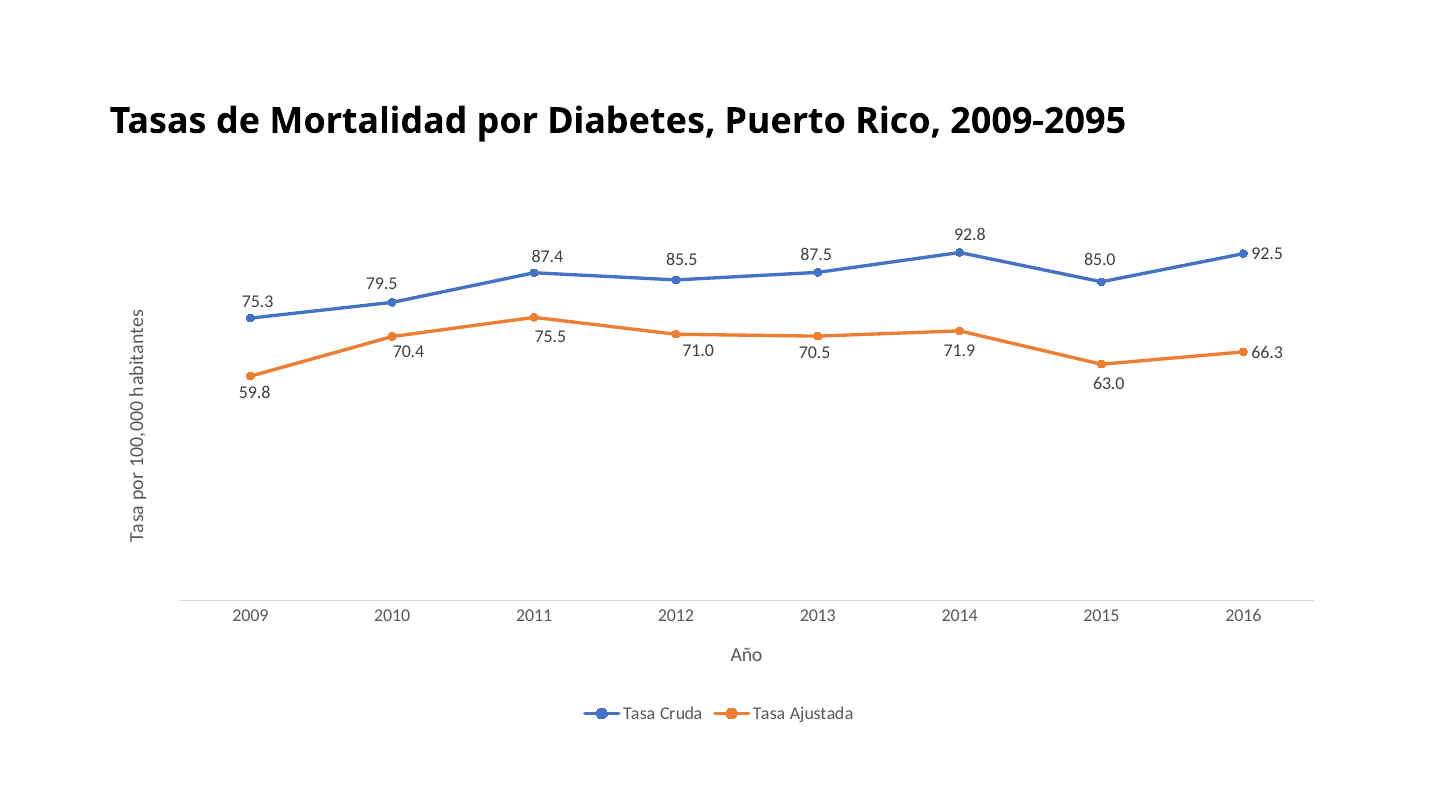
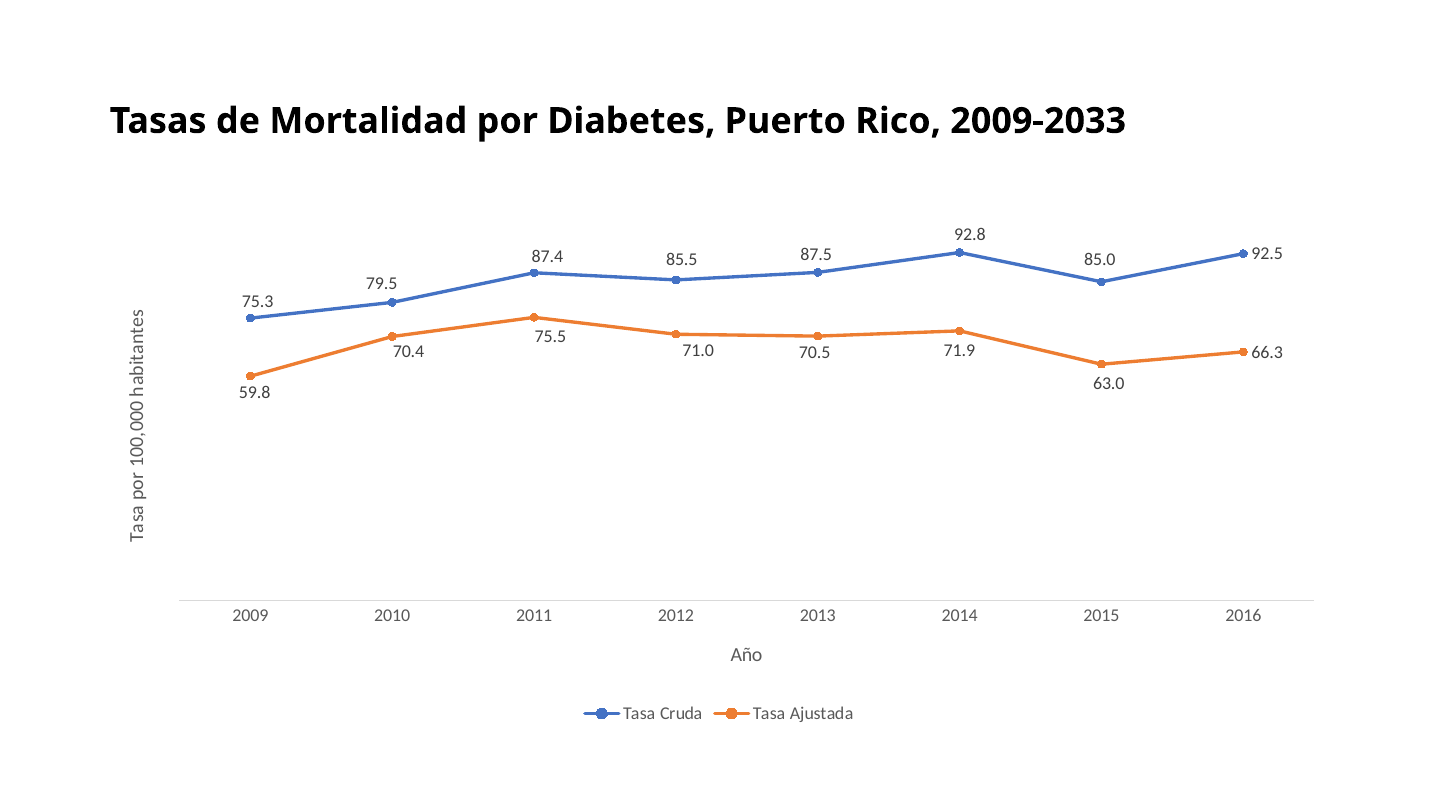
2009-2095: 2009-2095 -> 2009-2033
